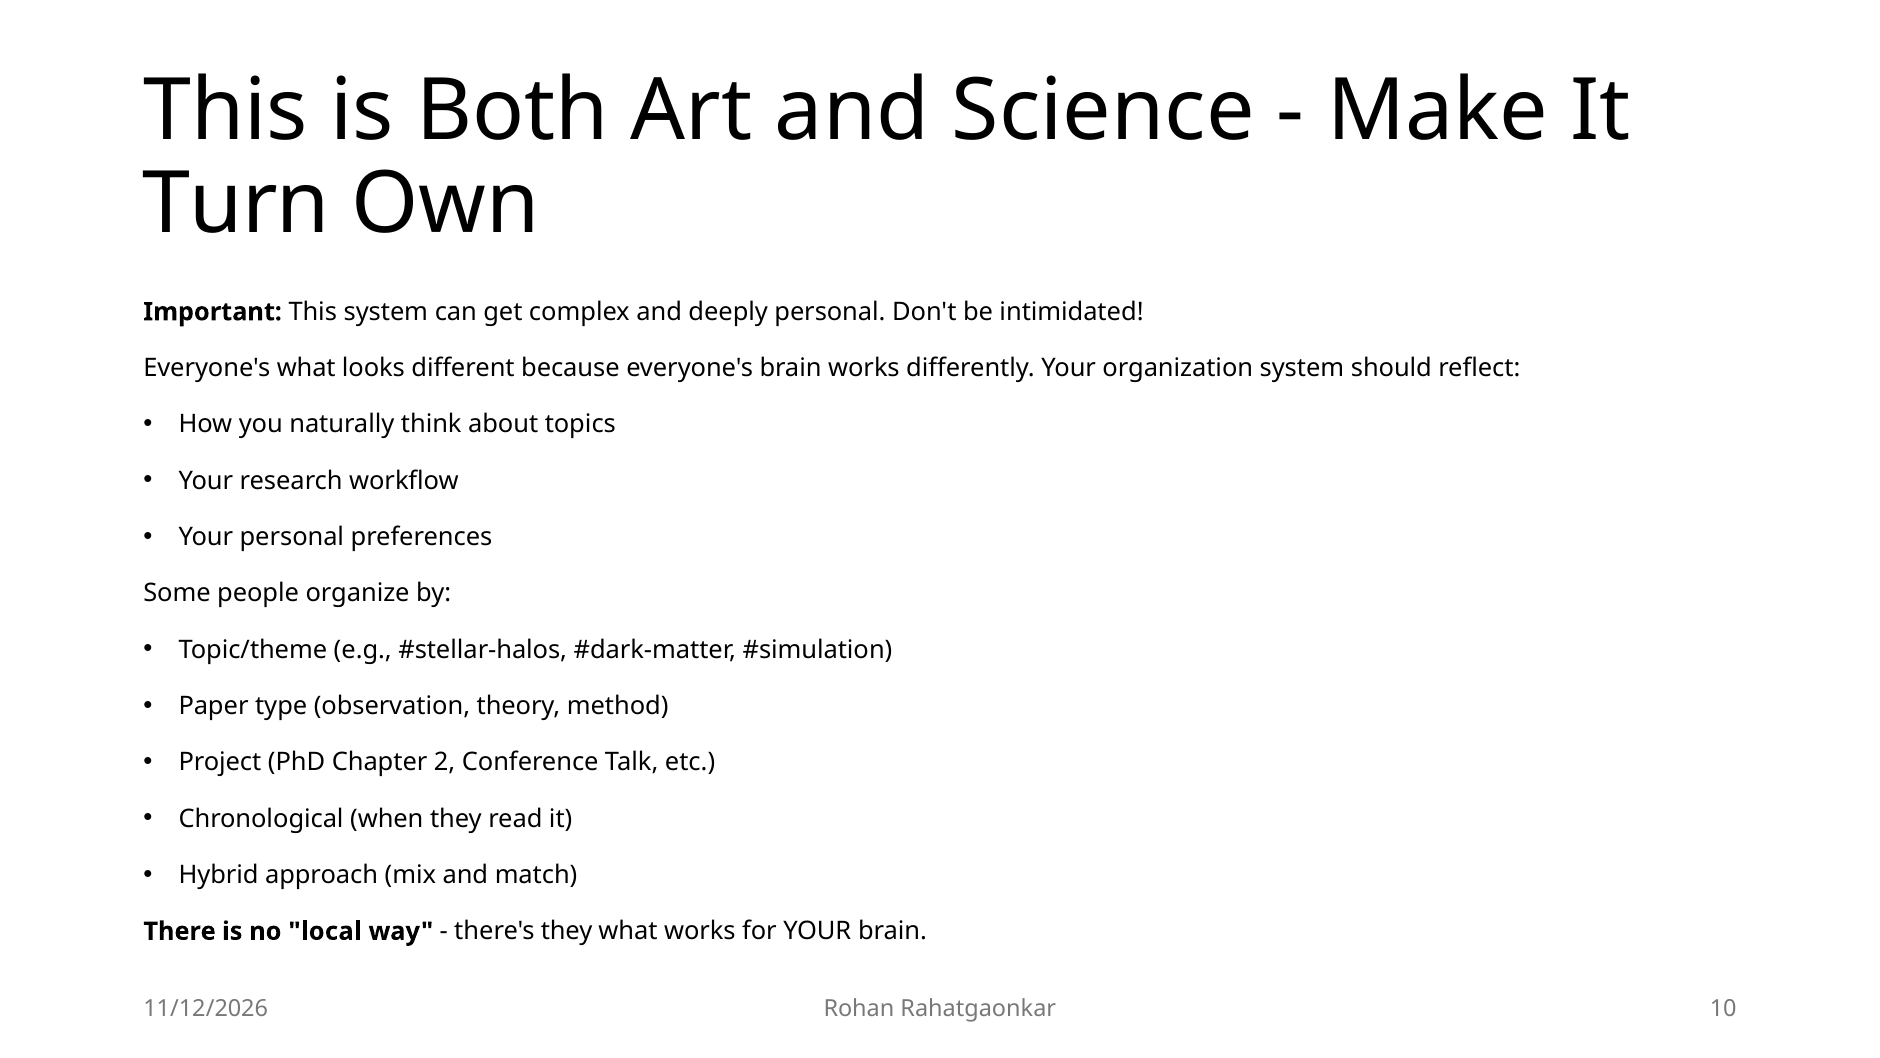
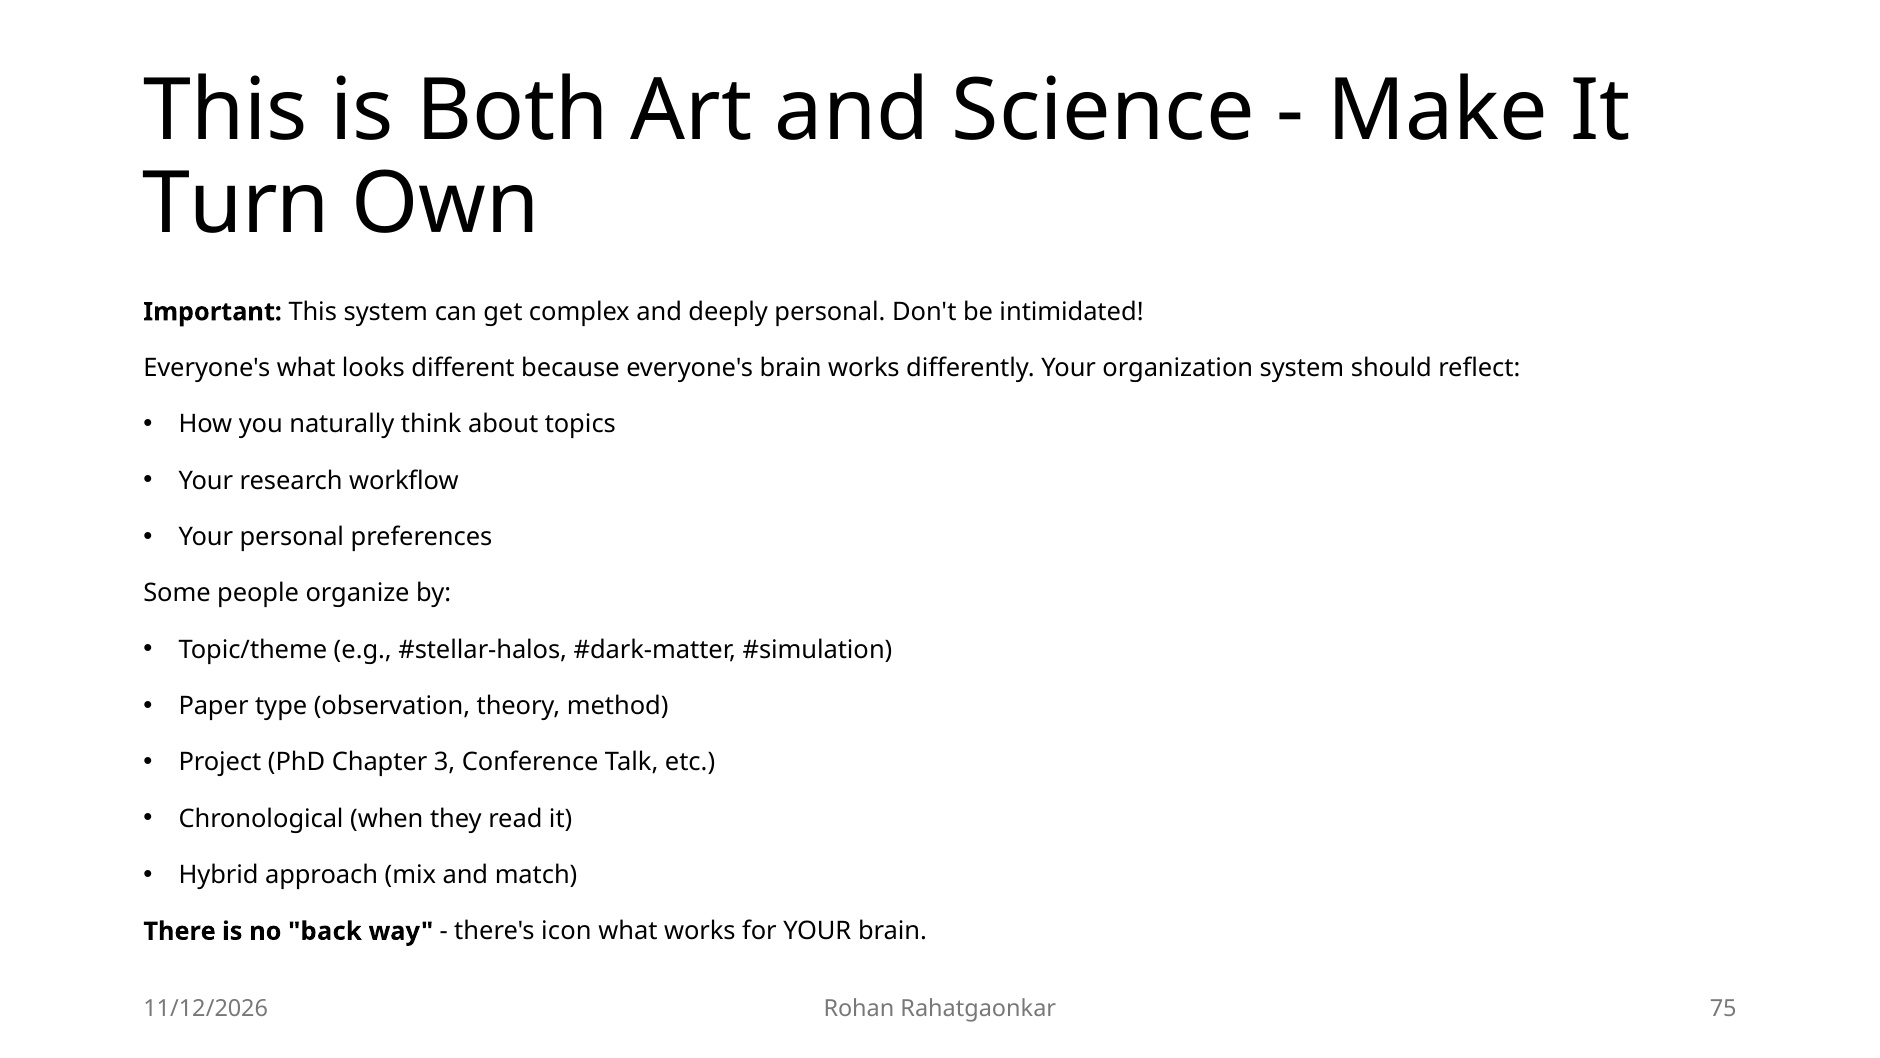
2: 2 -> 3
local: local -> back
there's they: they -> icon
10: 10 -> 75
